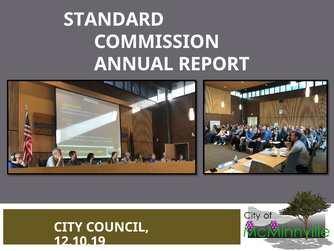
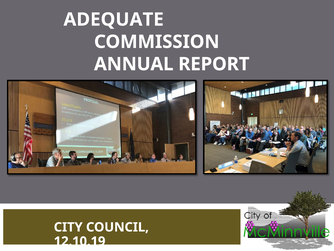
STANDARD: STANDARD -> ADEQUATE
